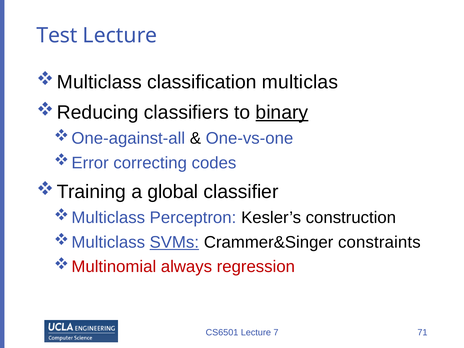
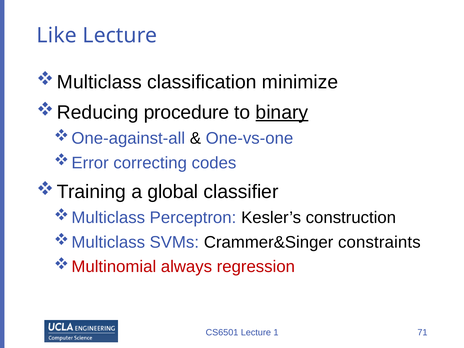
Test: Test -> Like
multiclas: multiclas -> minimize
classifiers: classifiers -> procedure
SVMs underline: present -> none
7: 7 -> 1
